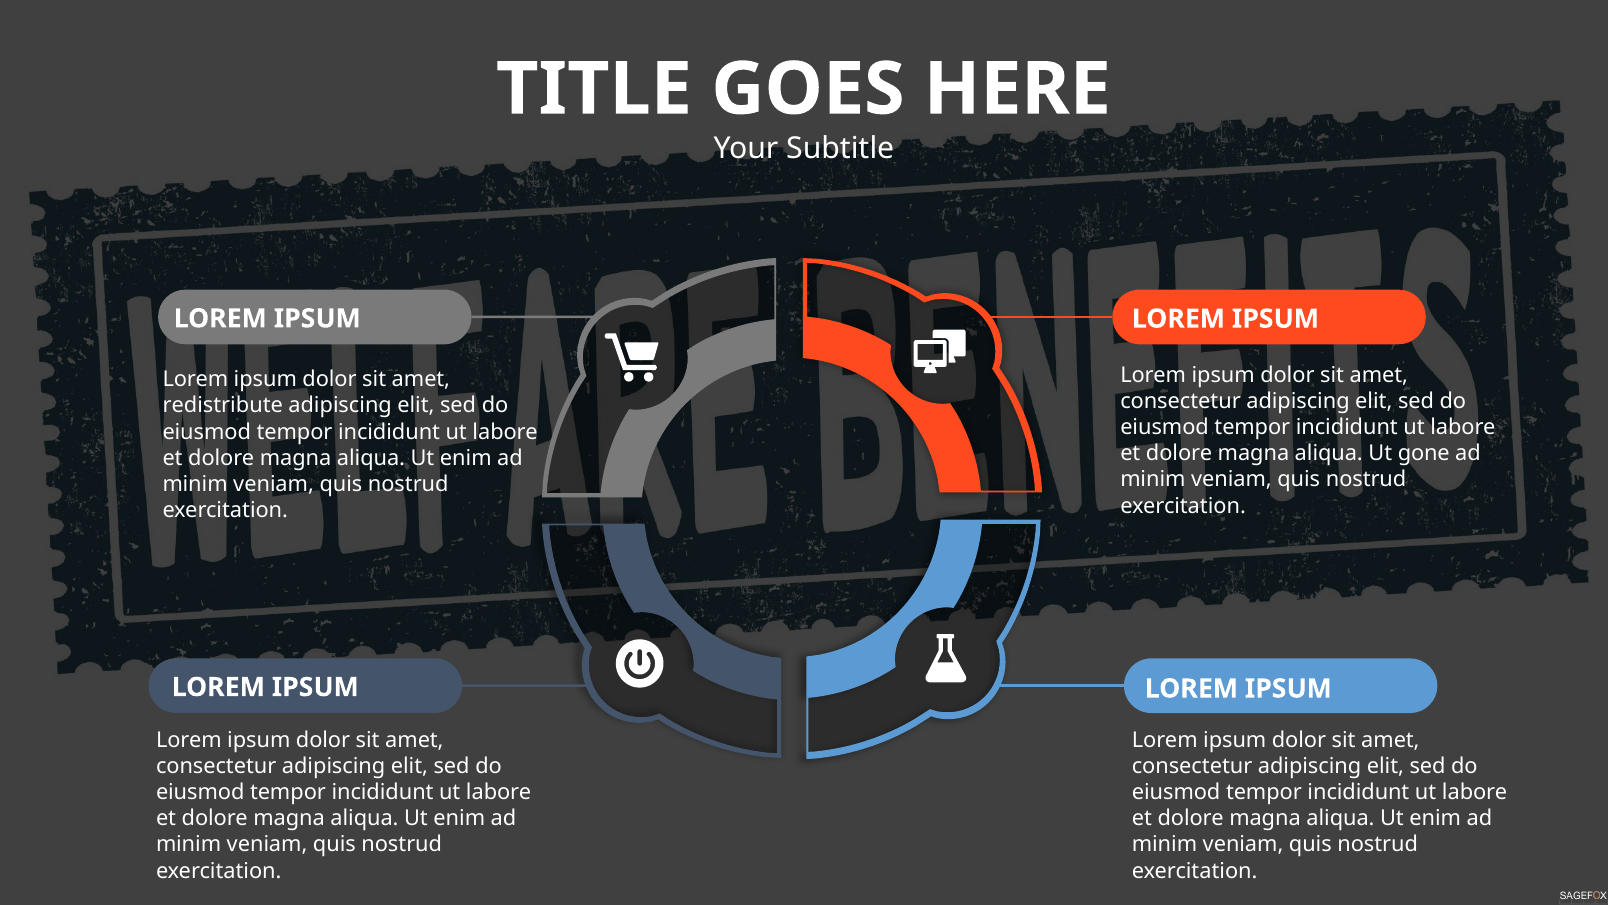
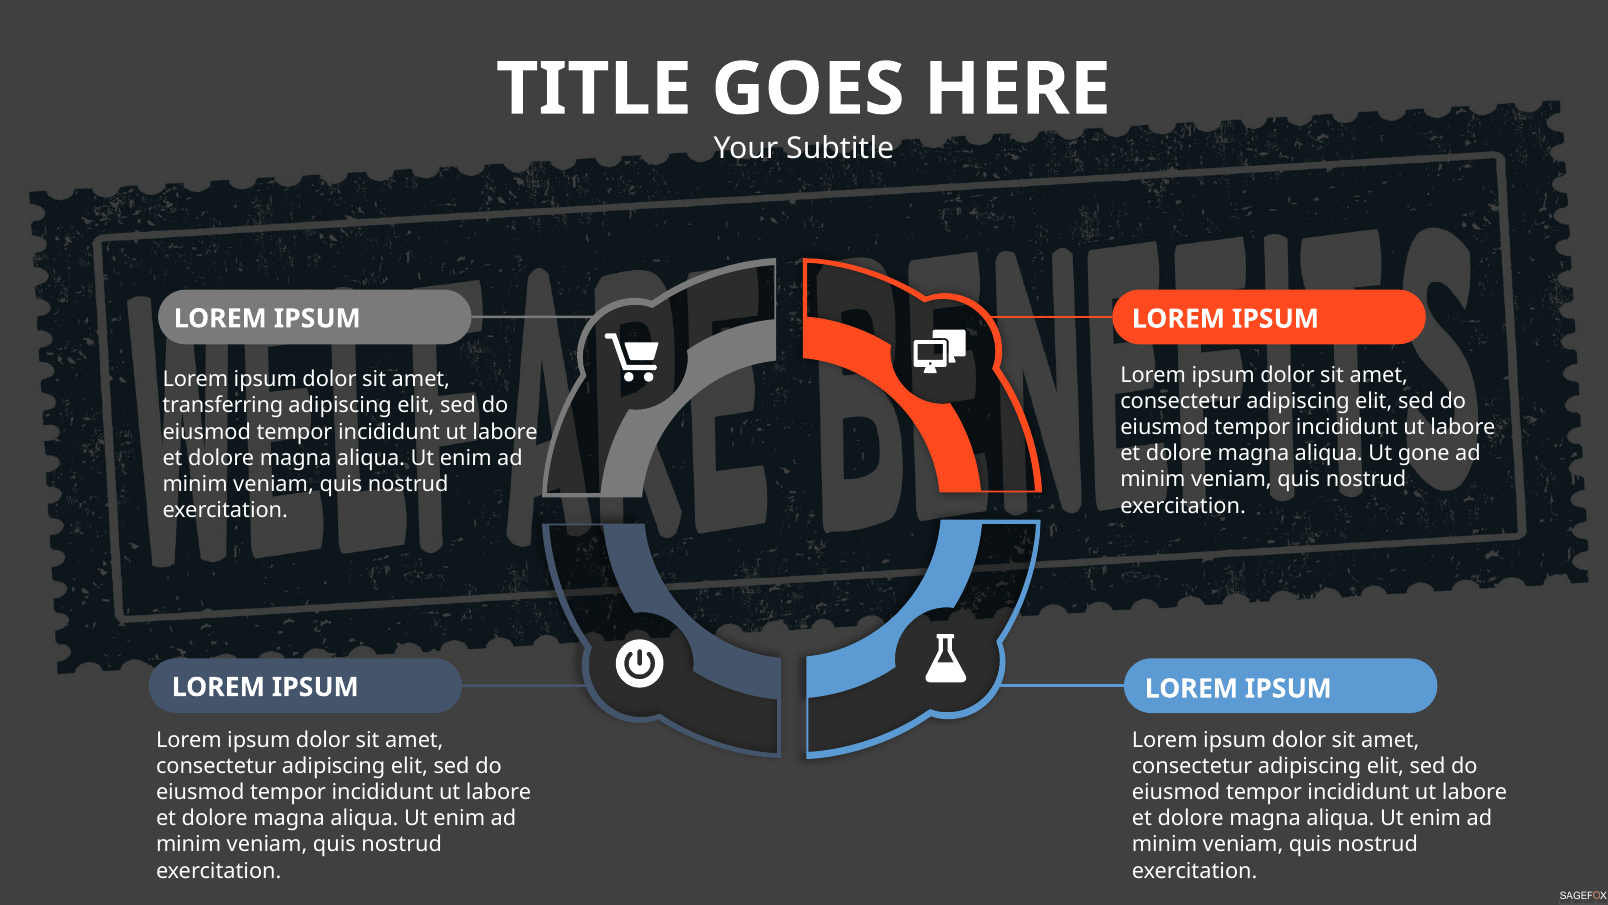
redistribute: redistribute -> transferring
